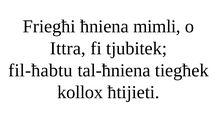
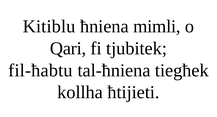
Friegħi: Friegħi -> Kitiblu
Ittra: Ittra -> Qari
kollox: kollox -> kollha
